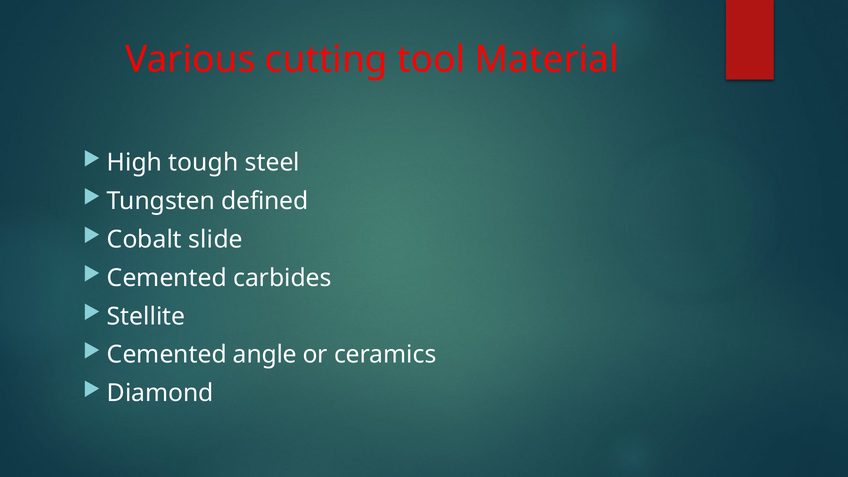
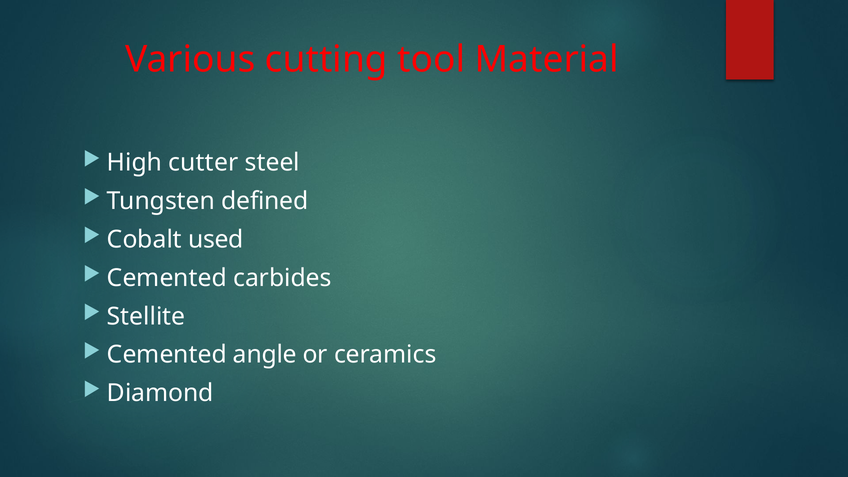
tough: tough -> cutter
slide: slide -> used
